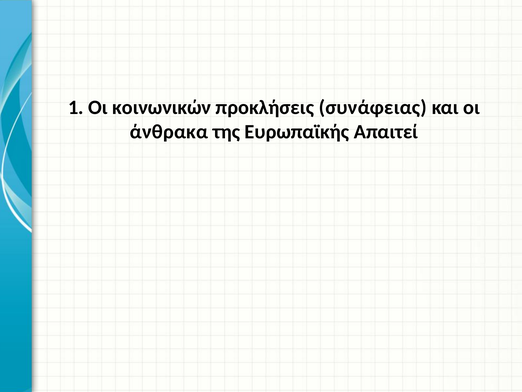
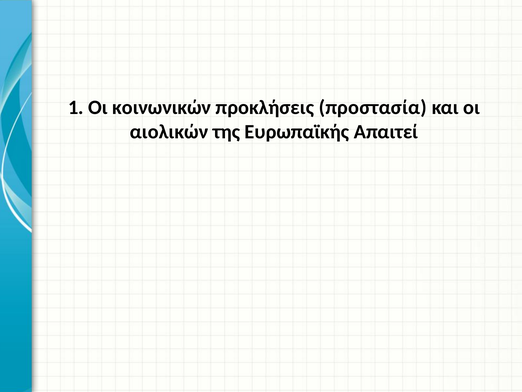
συνάφειας: συνάφειας -> προστασία
άνθρακα: άνθρακα -> αιολικών
